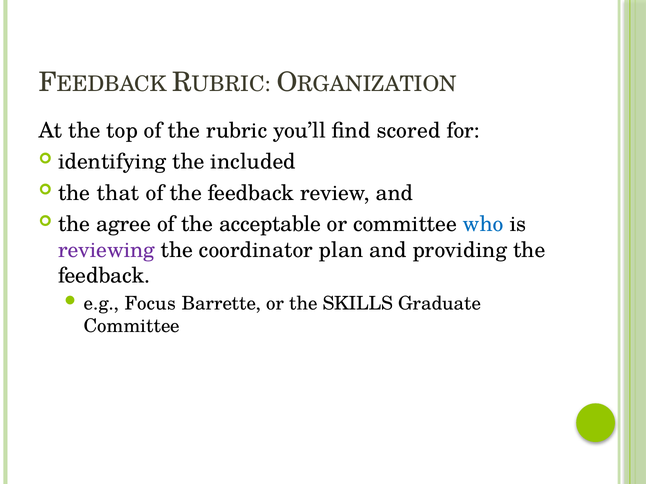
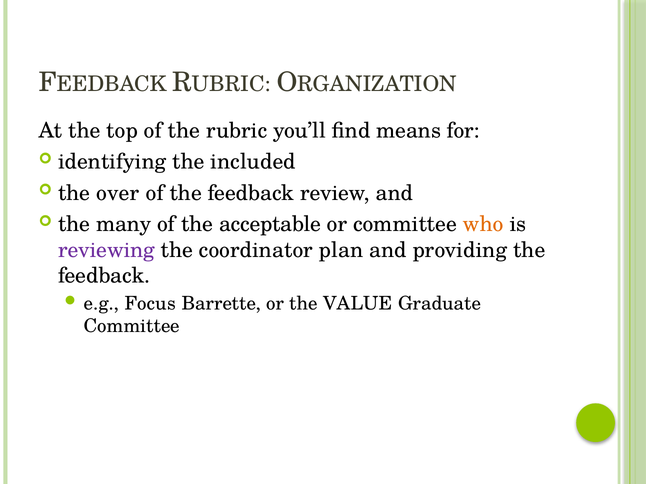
scored: scored -> means
that: that -> over
agree: agree -> many
who colour: blue -> orange
SKILLS: SKILLS -> VALUE
